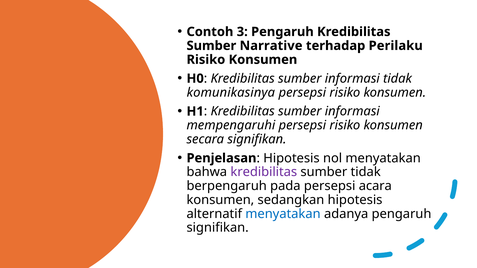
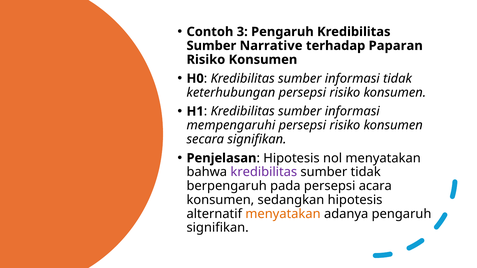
Perilaku: Perilaku -> Paparan
komunikasinya: komunikasinya -> keterhubungan
menyatakan at (283, 214) colour: blue -> orange
